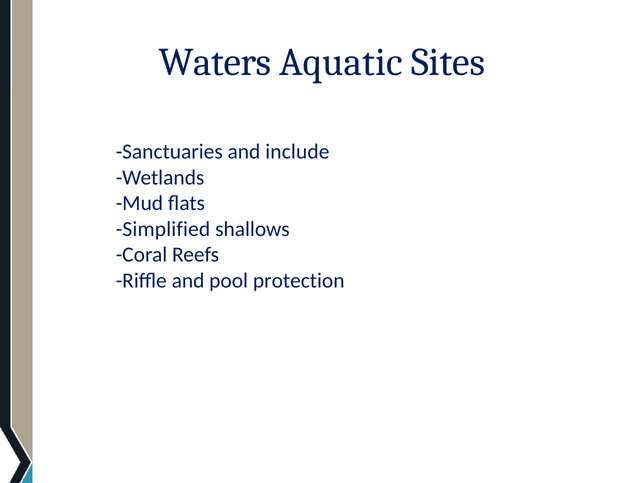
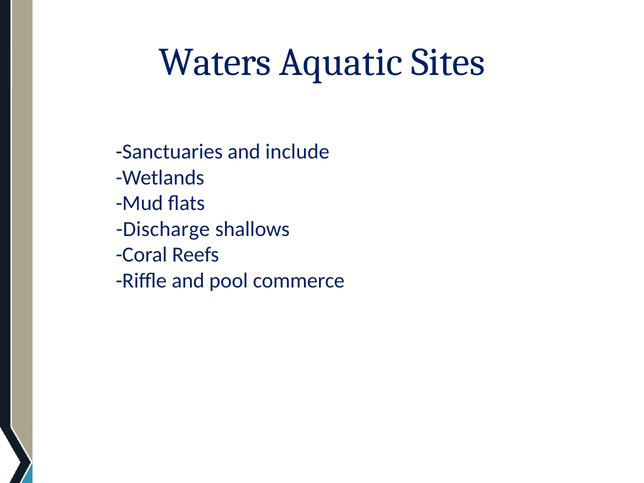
Simplified: Simplified -> Discharge
protection: protection -> commerce
